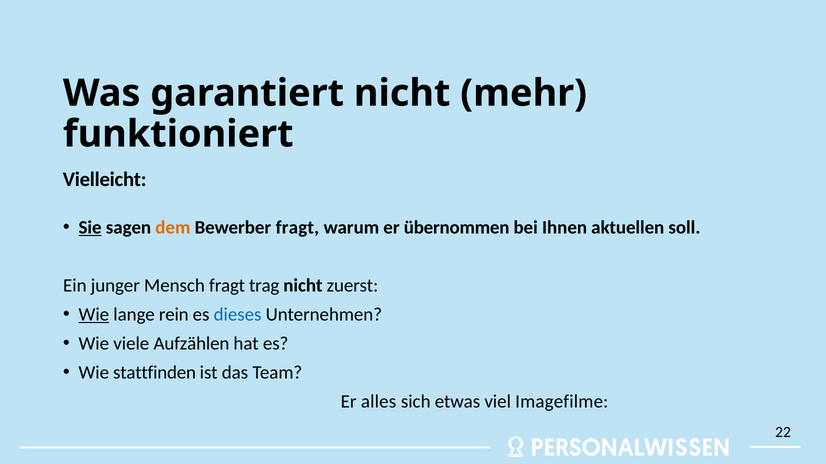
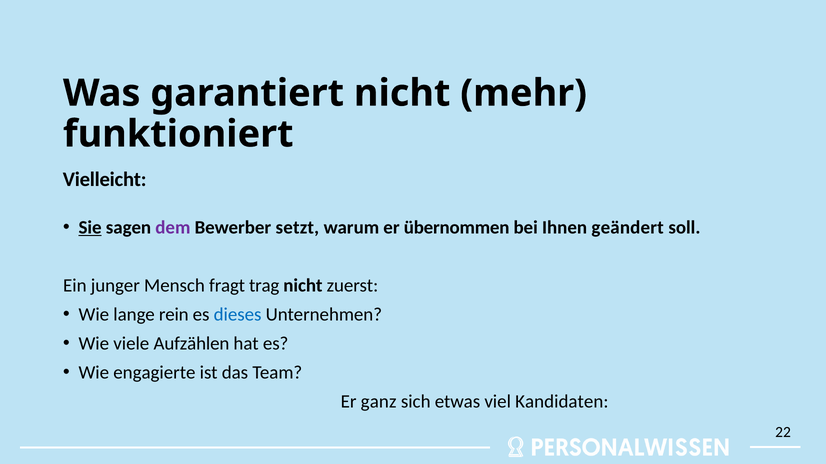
dem colour: orange -> purple
Bewerber fragt: fragt -> setzt
aktuellen: aktuellen -> geändert
Wie at (94, 315) underline: present -> none
stattfinden: stattfinden -> engagierte
alles: alles -> ganz
Imagefilme: Imagefilme -> Kandidaten
